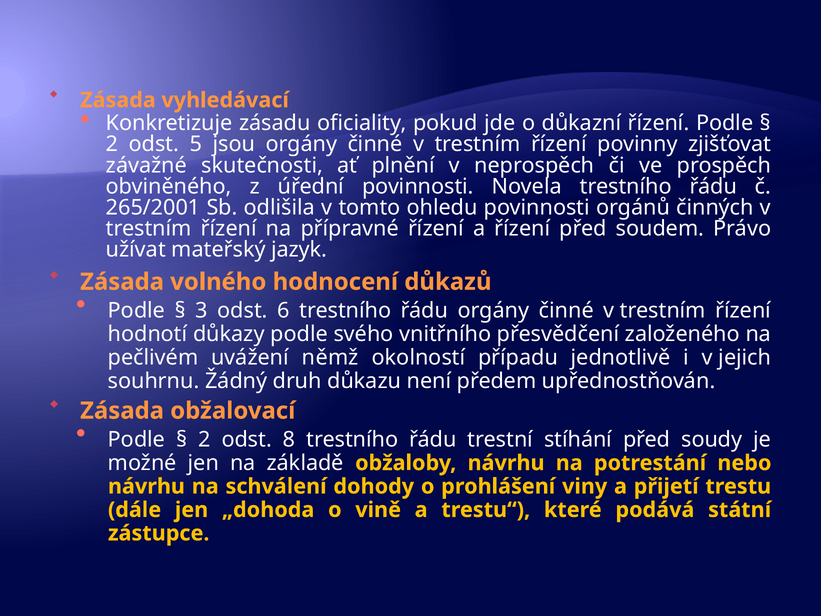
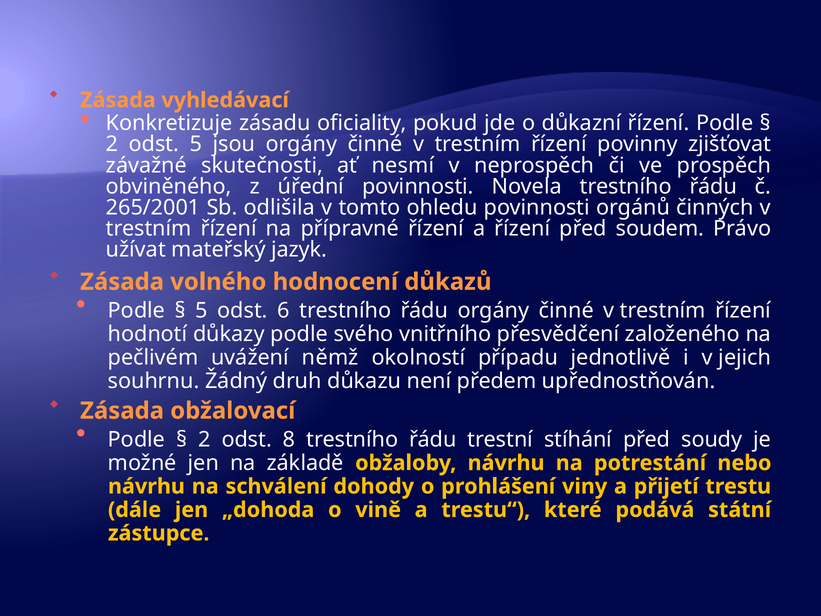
plnění: plnění -> nesmí
3 at (202, 311): 3 -> 5
